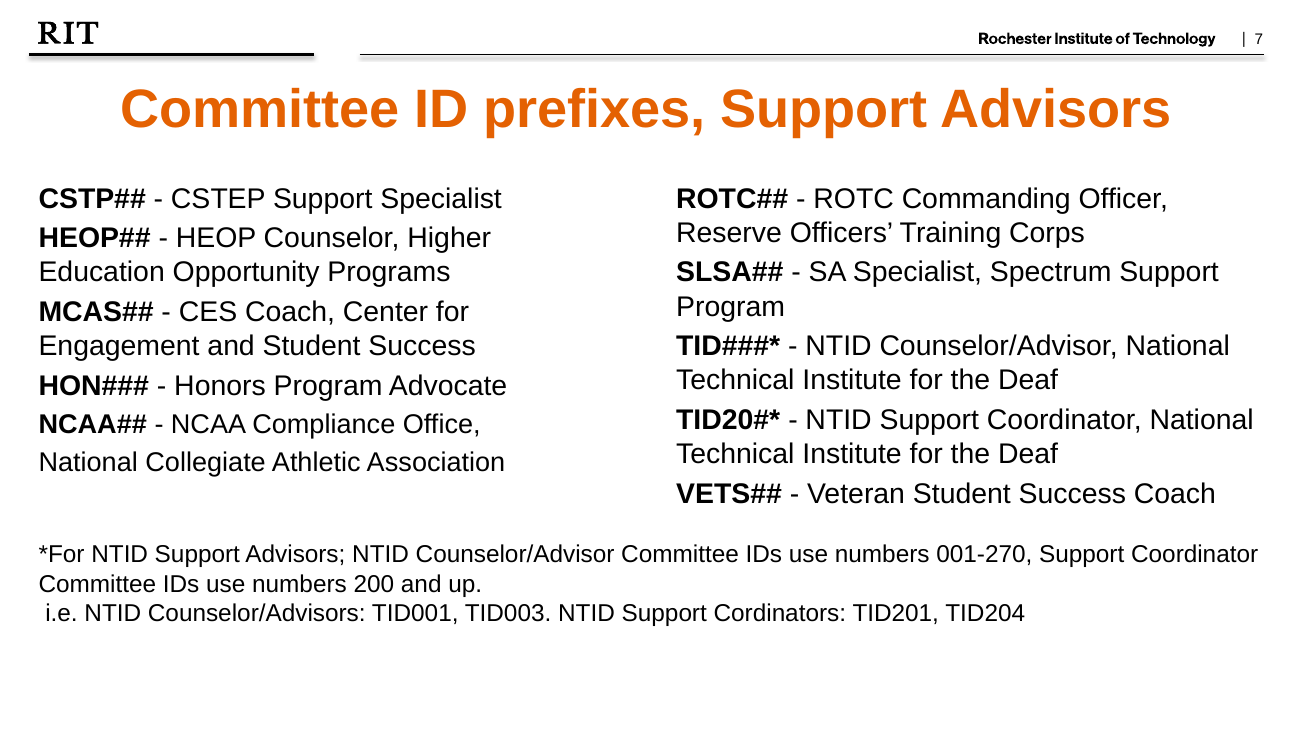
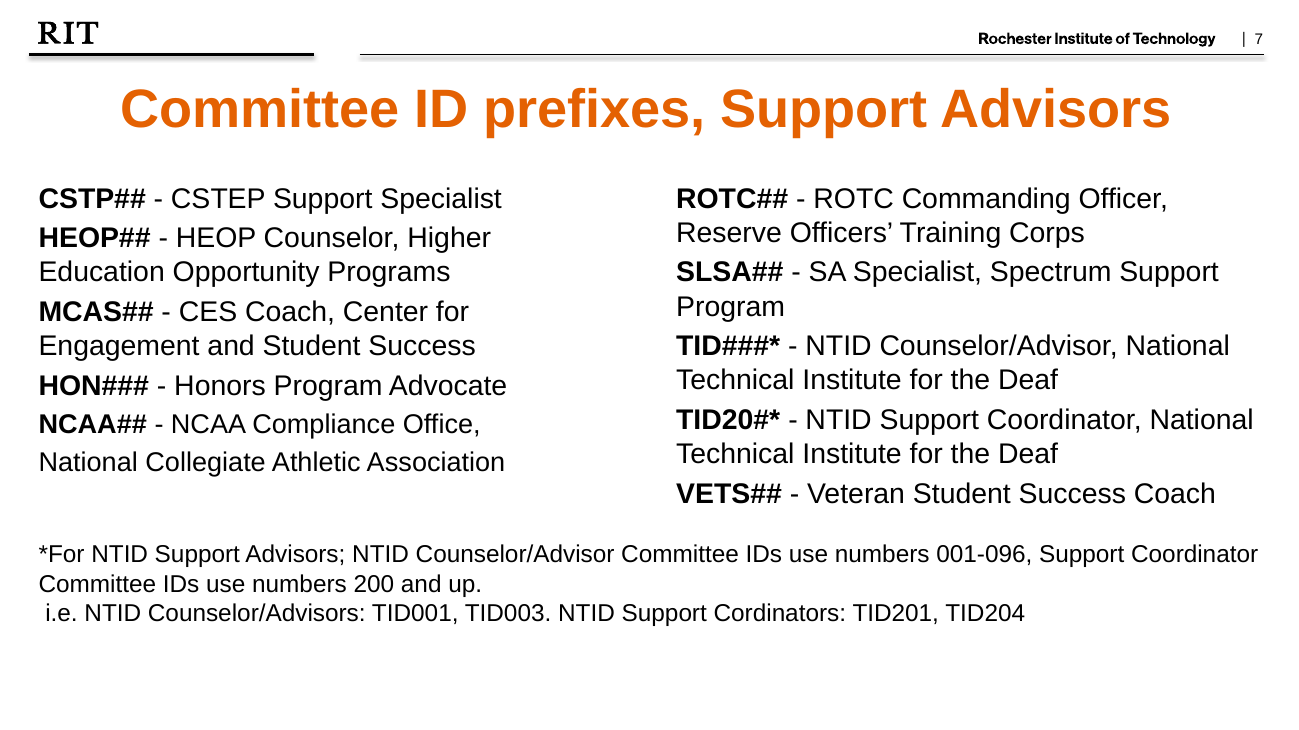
001-270: 001-270 -> 001-096
